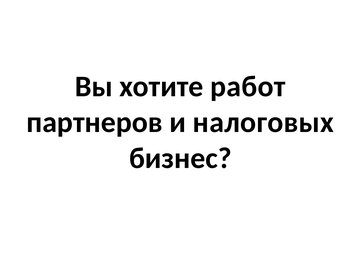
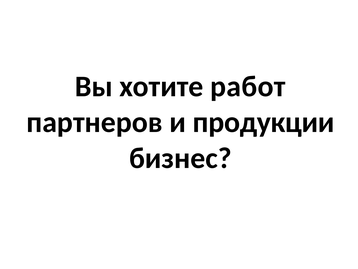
налоговых: налоговых -> продукции
